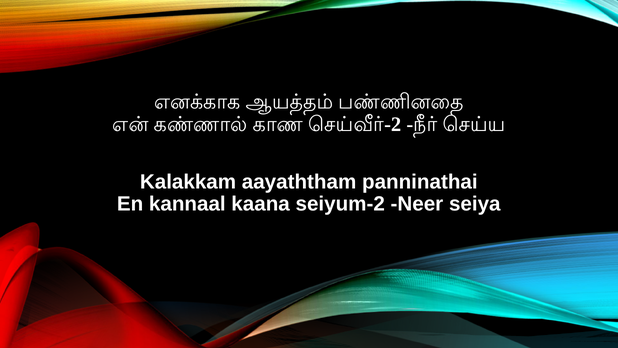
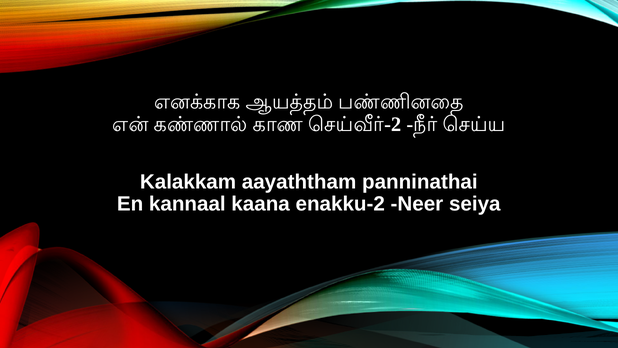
seiyum-2: seiyum-2 -> enakku-2
